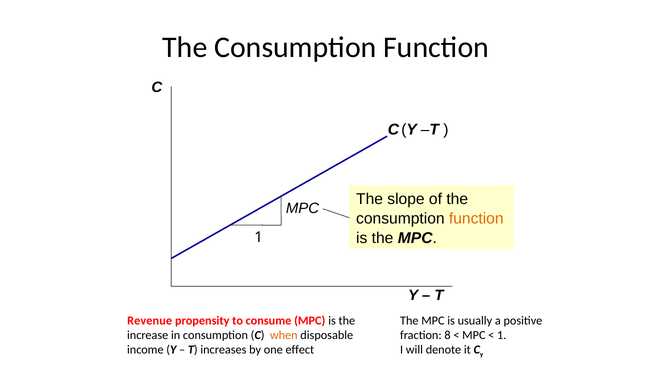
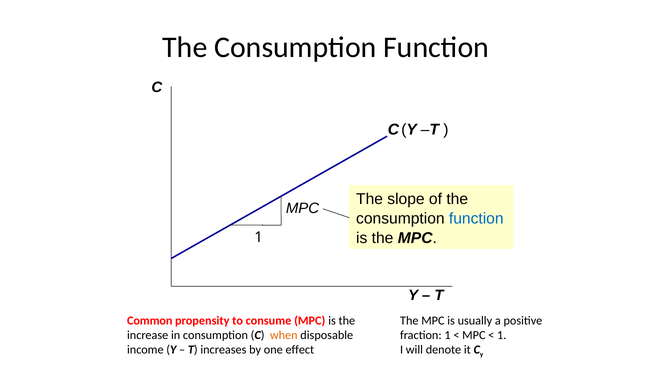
function at (476, 218) colour: orange -> blue
Revenue: Revenue -> Common
fraction 8: 8 -> 1
